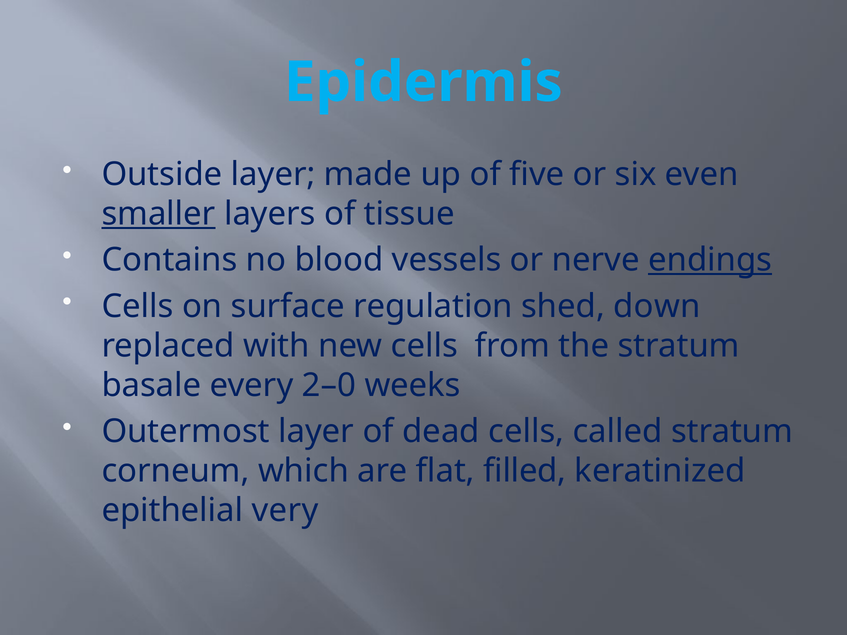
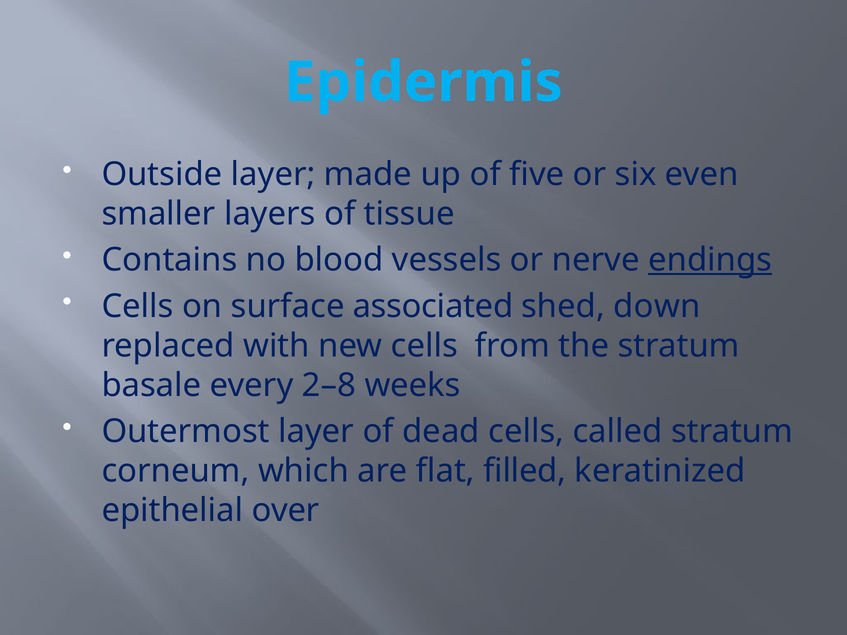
smaller underline: present -> none
regulation: regulation -> associated
2–0: 2–0 -> 2–8
very: very -> over
